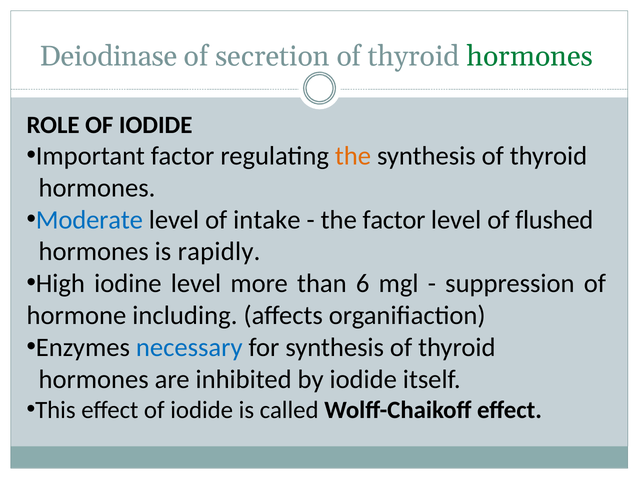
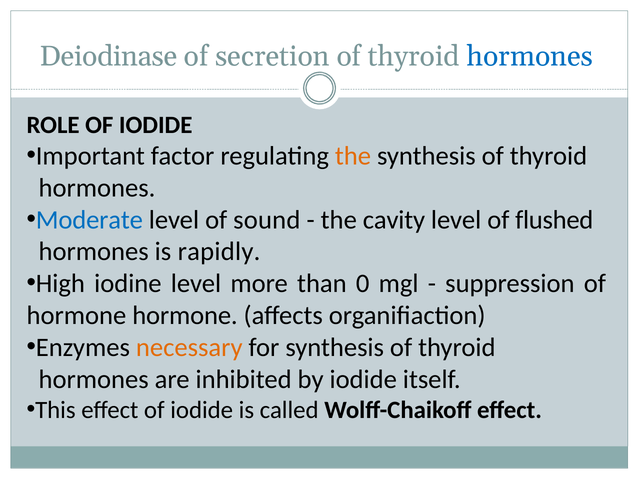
hormones at (530, 56) colour: green -> blue
intake: intake -> sound
the factor: factor -> cavity
6: 6 -> 0
hormone including: including -> hormone
necessary colour: blue -> orange
